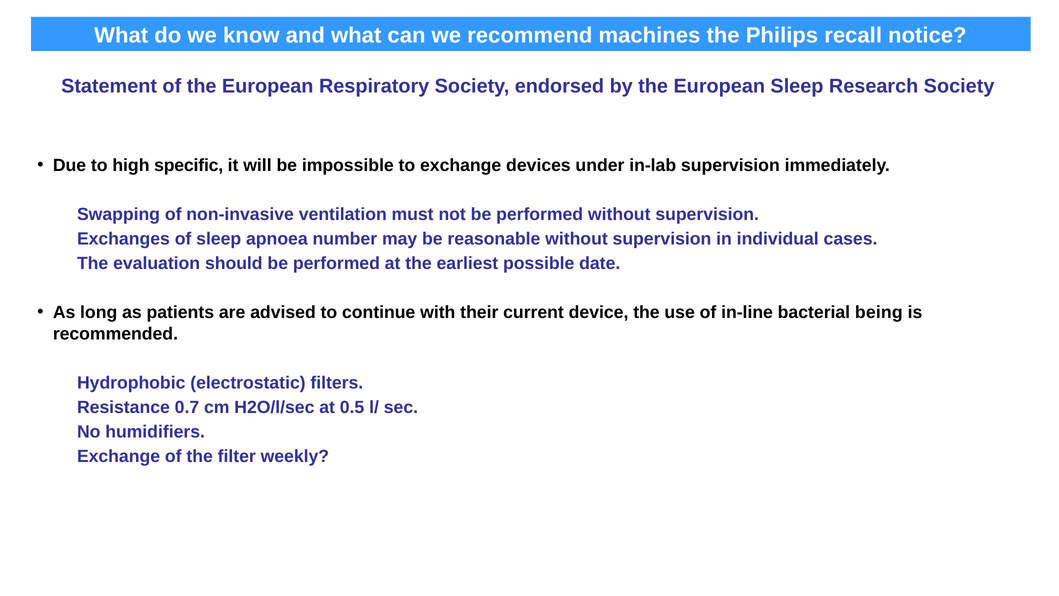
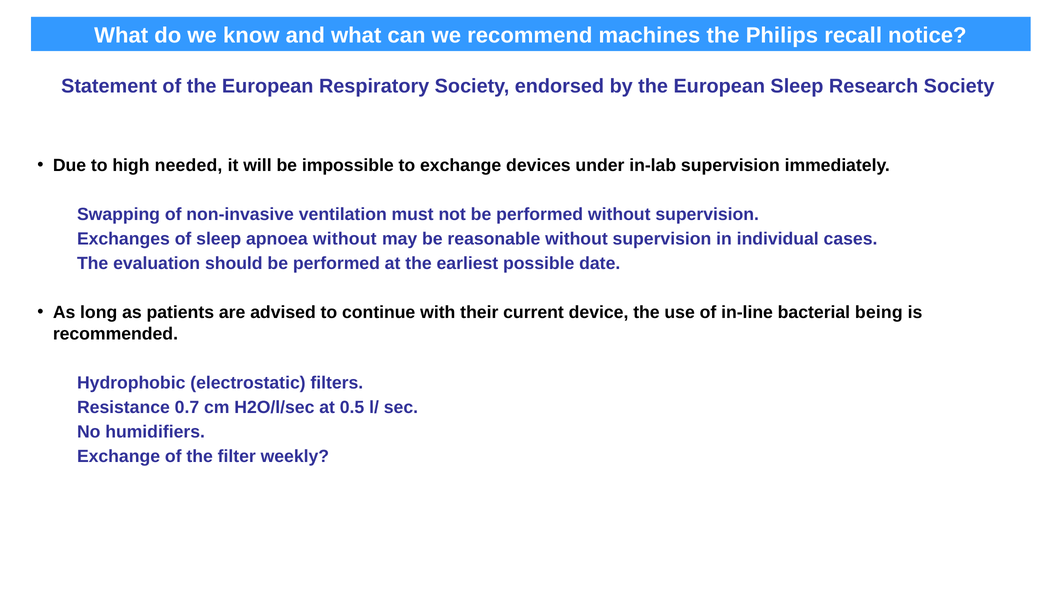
specific: specific -> needed
apnoea number: number -> without
